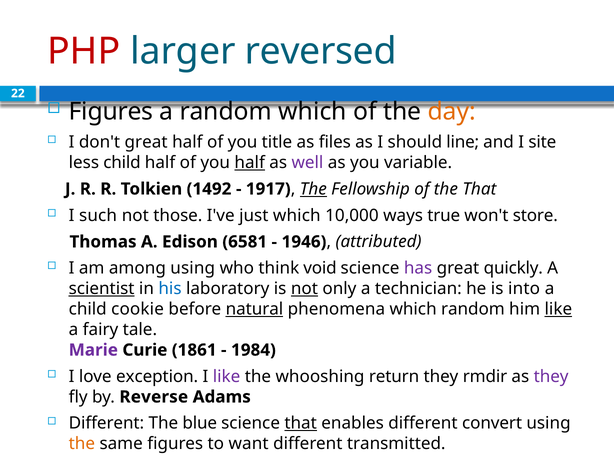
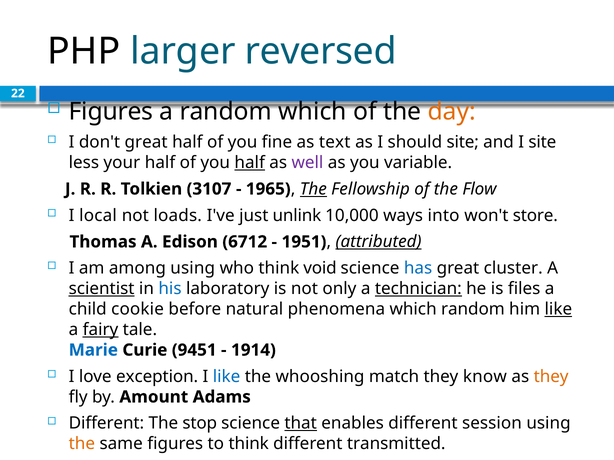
PHP colour: red -> black
title: title -> fine
files: files -> text
should line: line -> site
less child: child -> your
1492: 1492 -> 3107
1917: 1917 -> 1965
the That: That -> Flow
such: such -> local
those: those -> loads
just which: which -> unlink
true: true -> into
6581: 6581 -> 6712
1946: 1946 -> 1951
attributed underline: none -> present
has colour: purple -> blue
quickly: quickly -> cluster
not at (304, 289) underline: present -> none
technician underline: none -> present
into: into -> files
natural underline: present -> none
fairy underline: none -> present
Marie colour: purple -> blue
1861: 1861 -> 9451
1984: 1984 -> 1914
like at (227, 377) colour: purple -> blue
return: return -> match
rmdir: rmdir -> know
they at (551, 377) colour: purple -> orange
Reverse: Reverse -> Amount
blue: blue -> stop
convert: convert -> session
to want: want -> think
